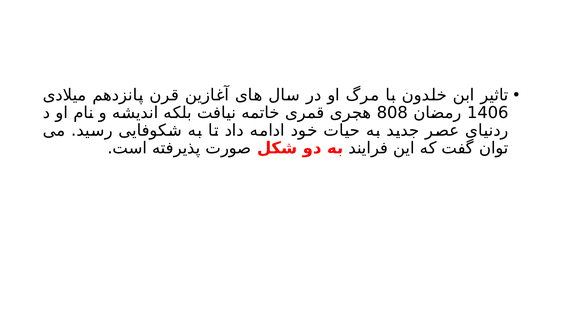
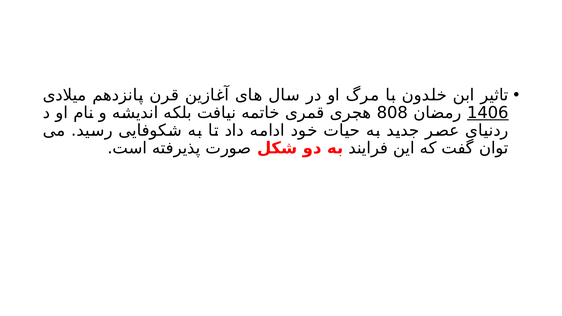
1406 underline: none -> present
